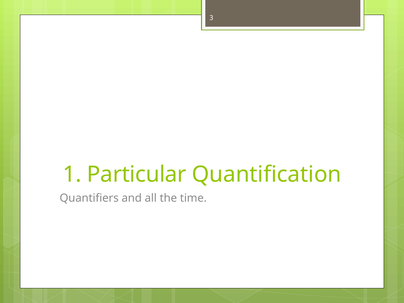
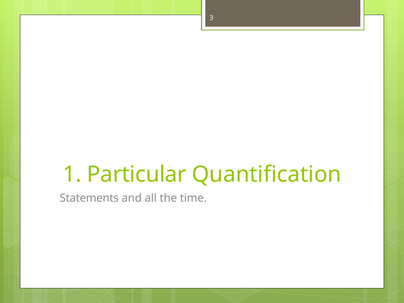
Quantifiers: Quantifiers -> Statements
